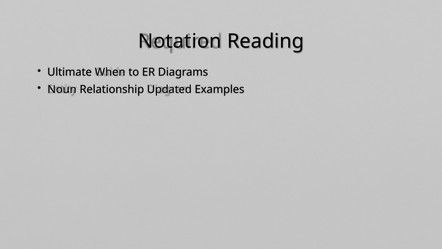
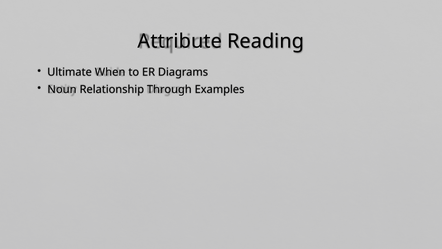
Notation: Notation -> Attribute
Updated: Updated -> Through
